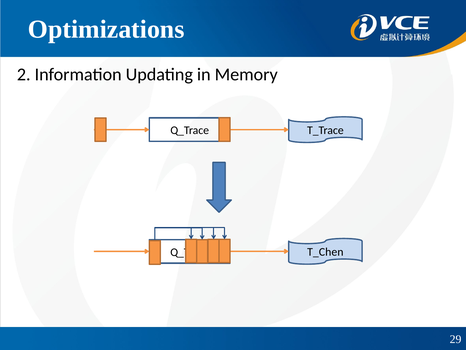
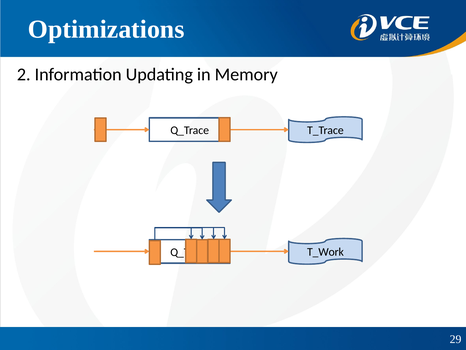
T_Chen: T_Chen -> T_Work
